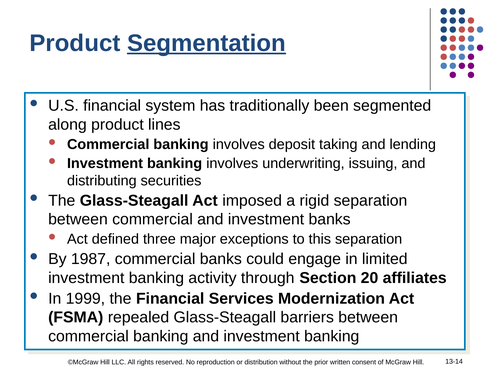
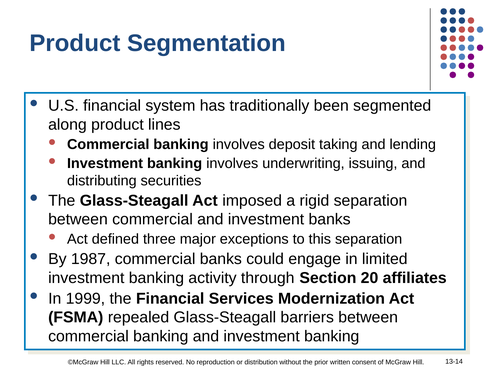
Segmentation underline: present -> none
